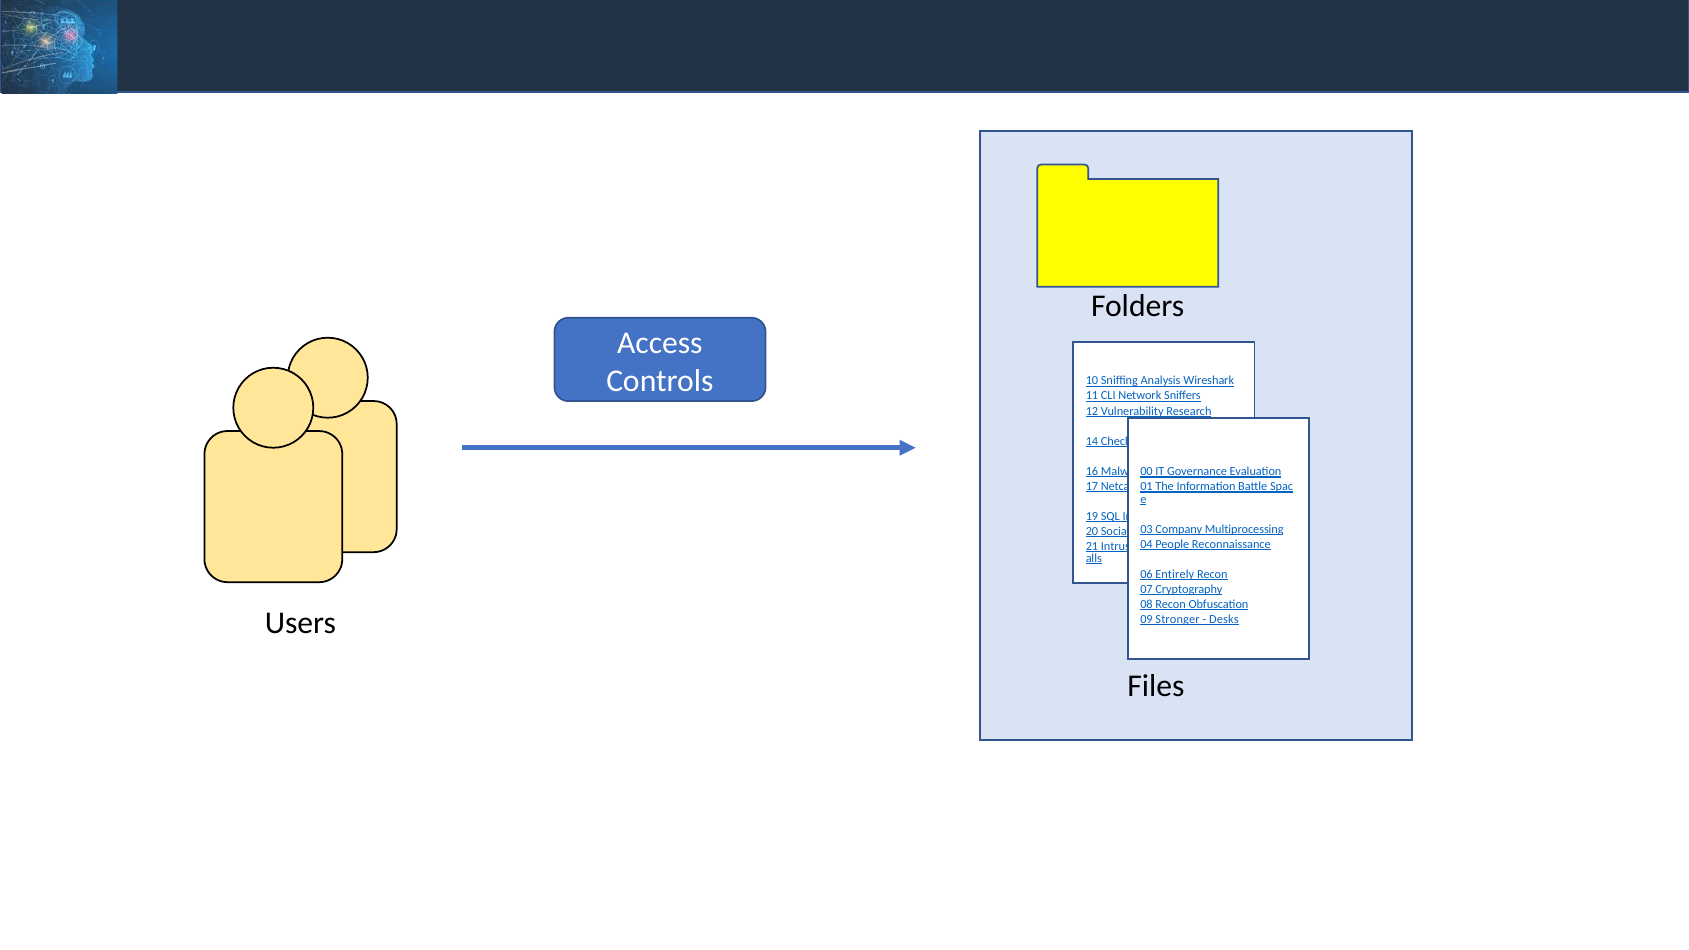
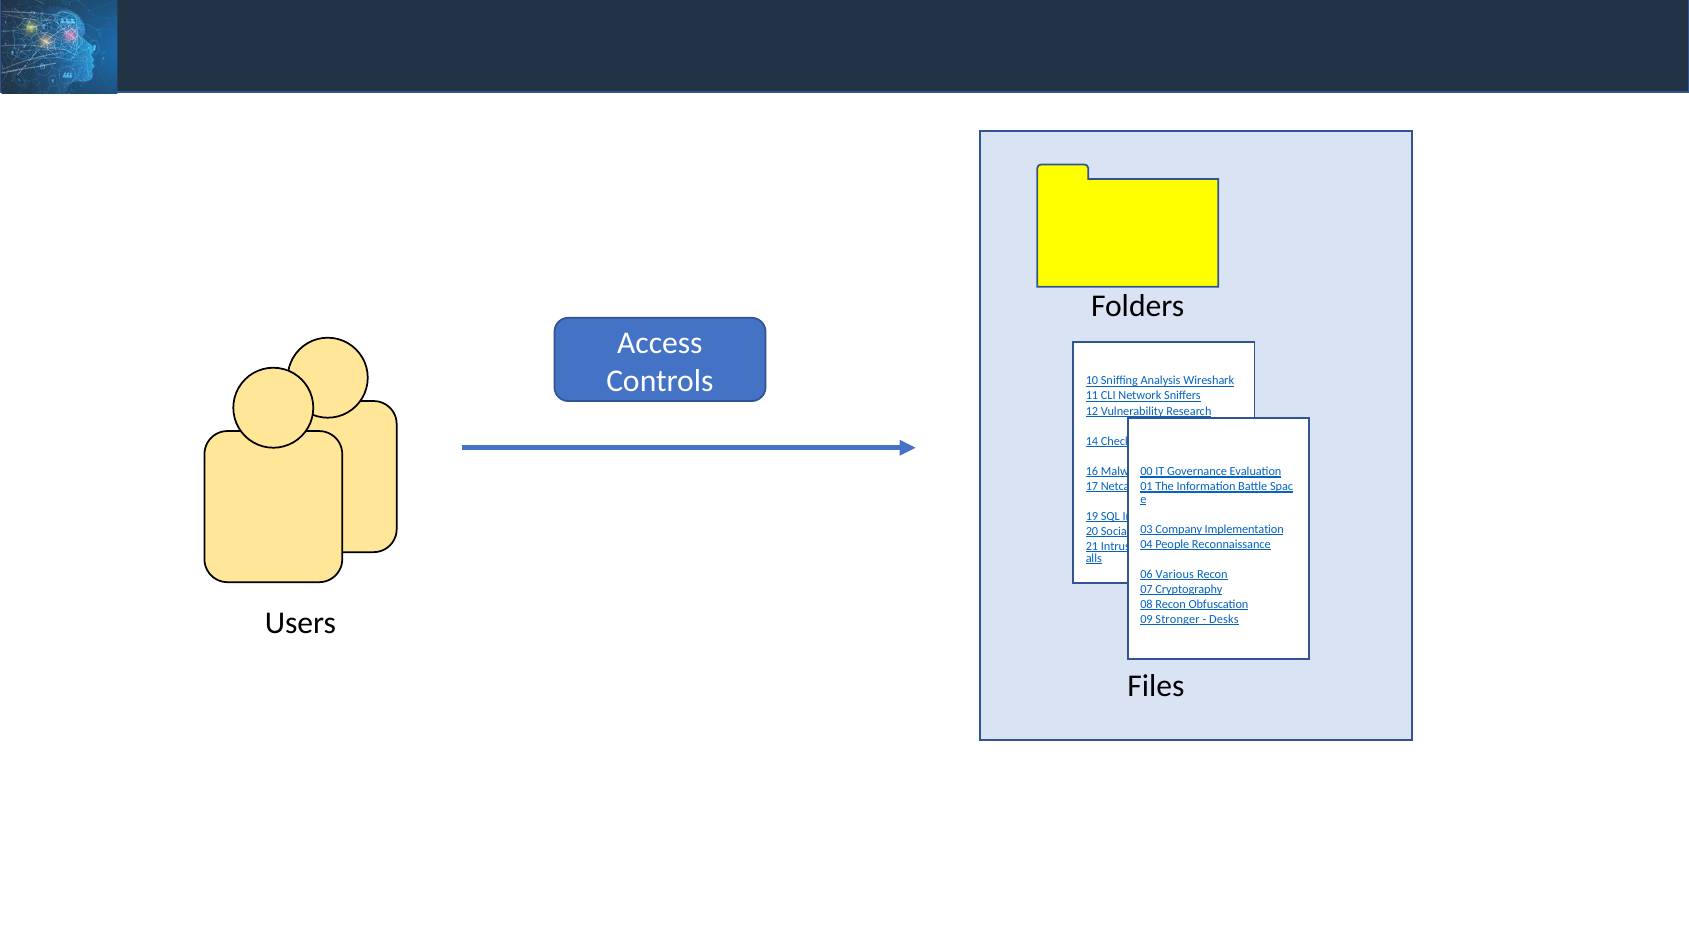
Multiprocessing: Multiprocessing -> Implementation
Entirely: Entirely -> Various
